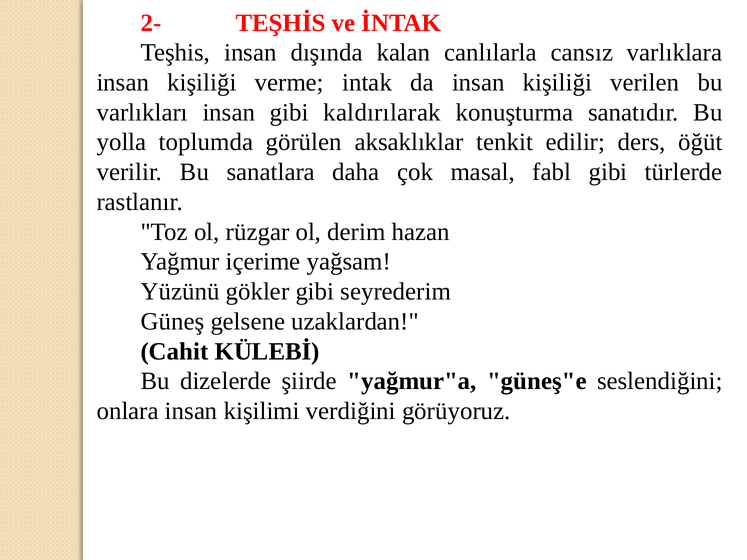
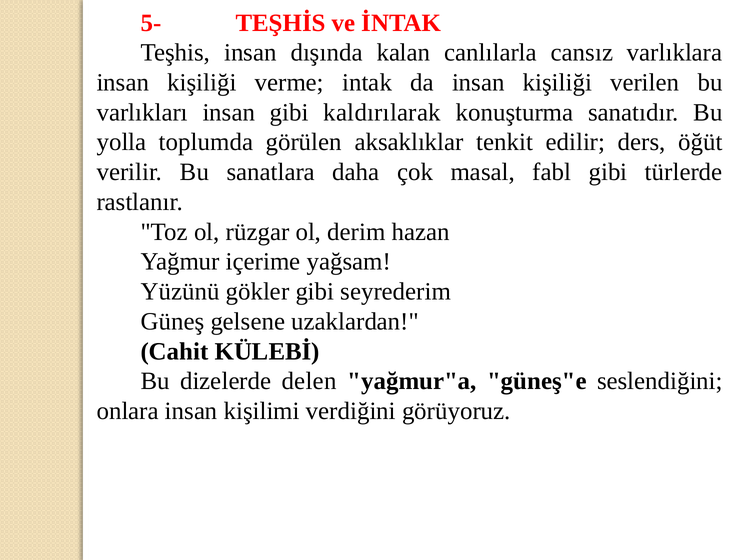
2-: 2- -> 5-
şiirde: şiirde -> delen
